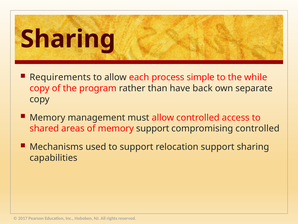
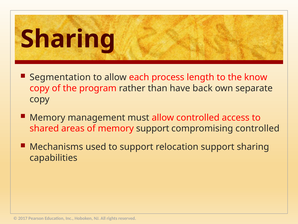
Requirements: Requirements -> Segmentation
simple: simple -> length
while: while -> know
